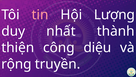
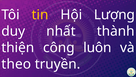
tin colour: pink -> yellow
diệu: diệu -> luôn
rộng: rộng -> theo
